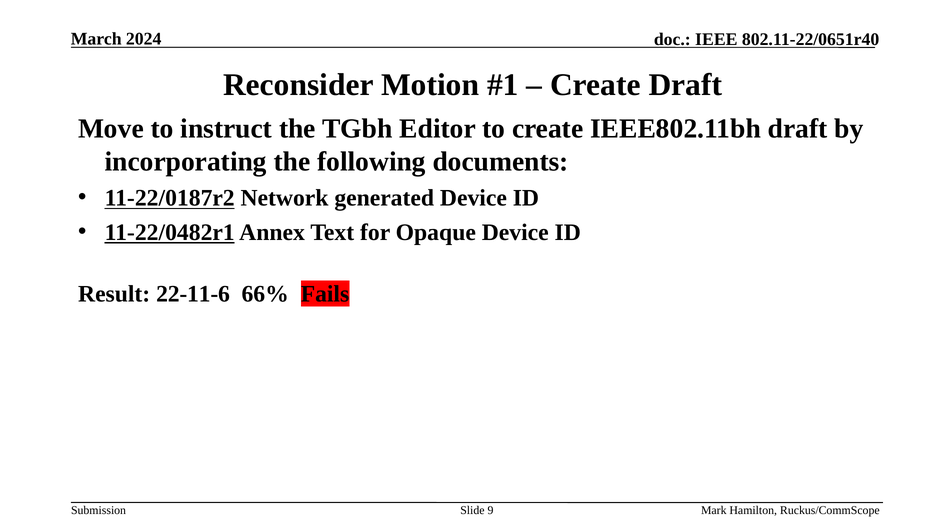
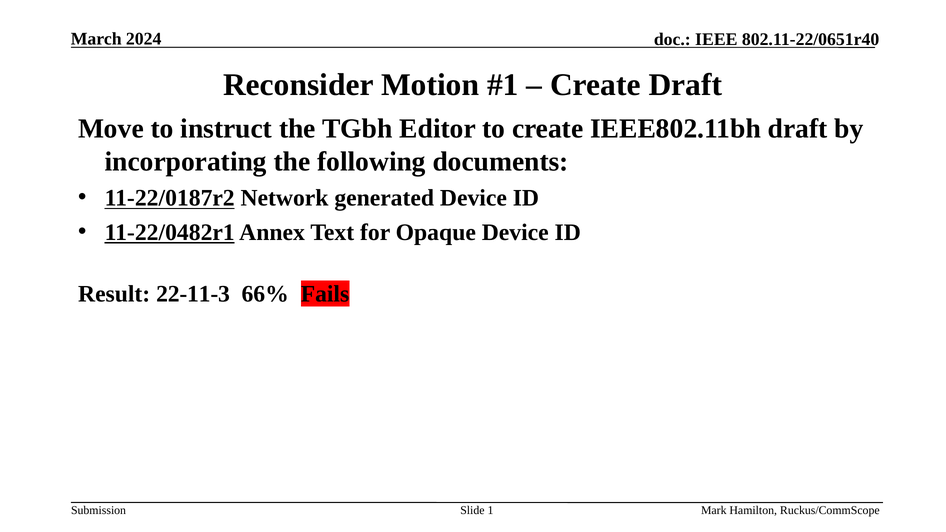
22-11-6: 22-11-6 -> 22-11-3
9: 9 -> 1
